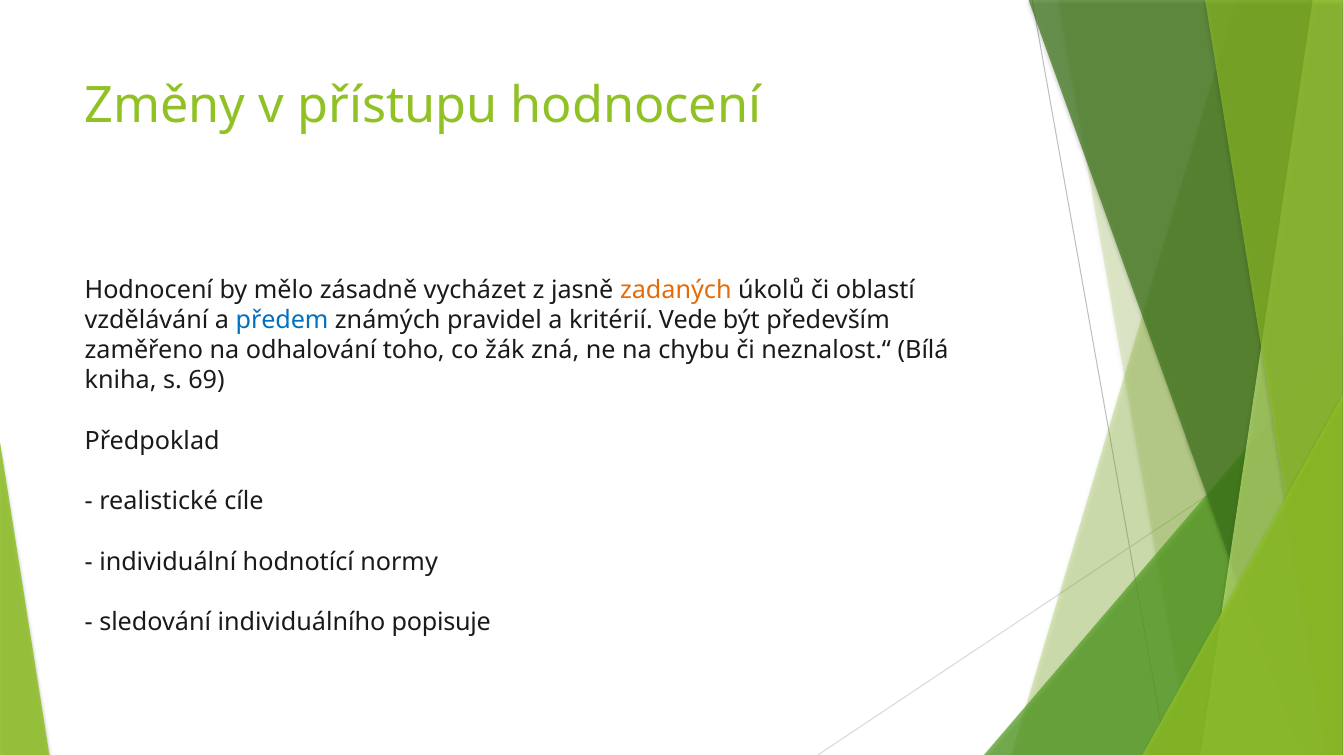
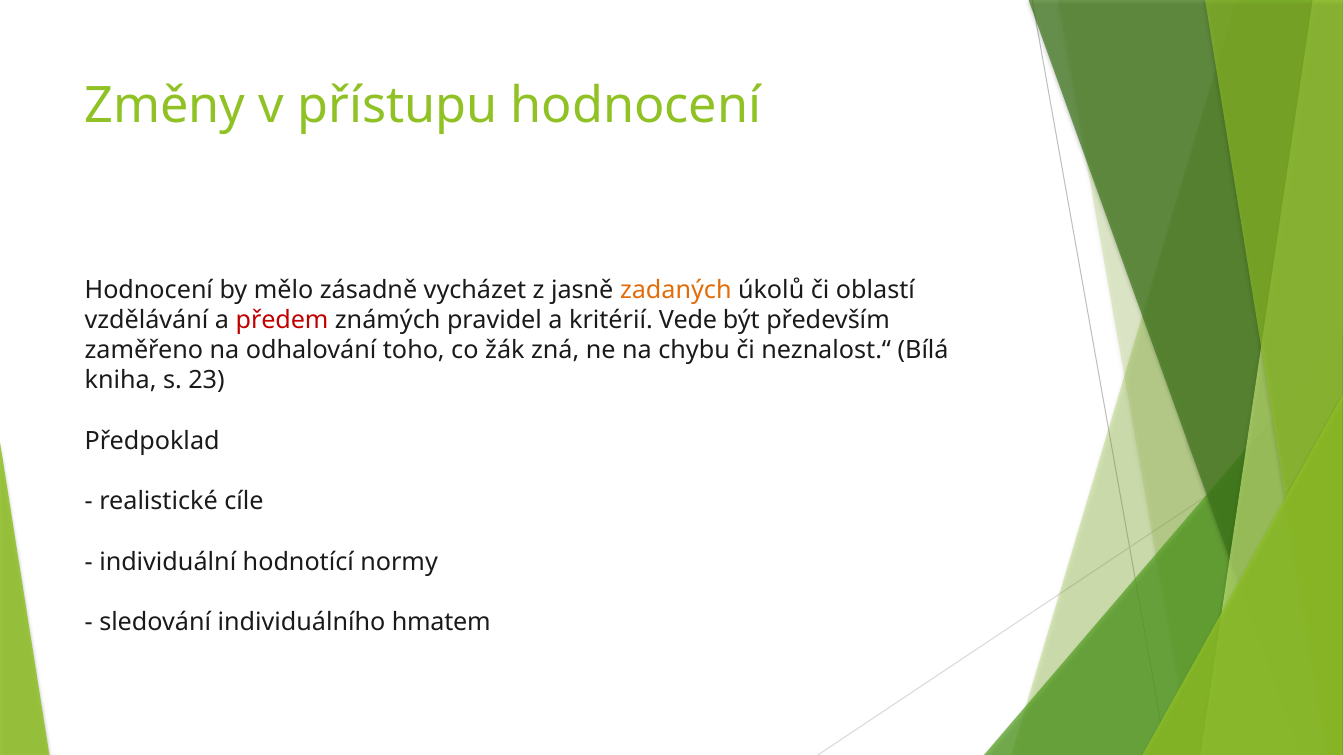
předem colour: blue -> red
69: 69 -> 23
popisuje: popisuje -> hmatem
